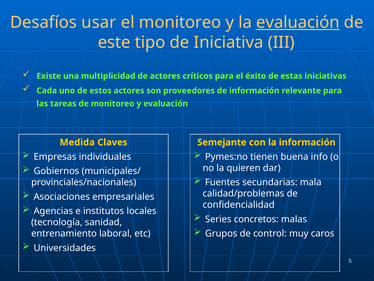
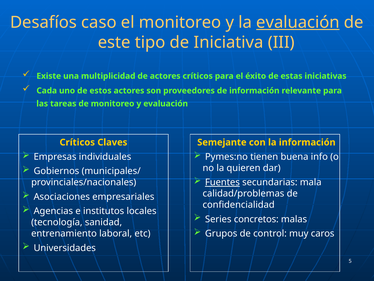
usar: usar -> caso
Medida at (77, 142): Medida -> Críticos
Fuentes underline: none -> present
